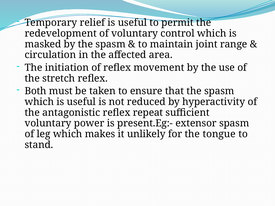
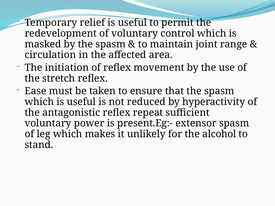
Both: Both -> Ease
tongue: tongue -> alcohol
